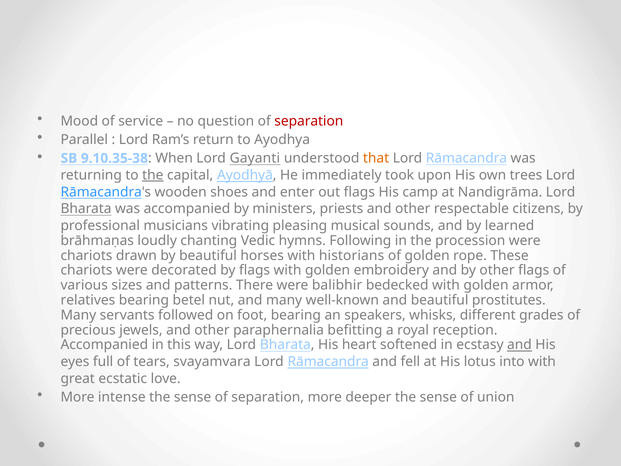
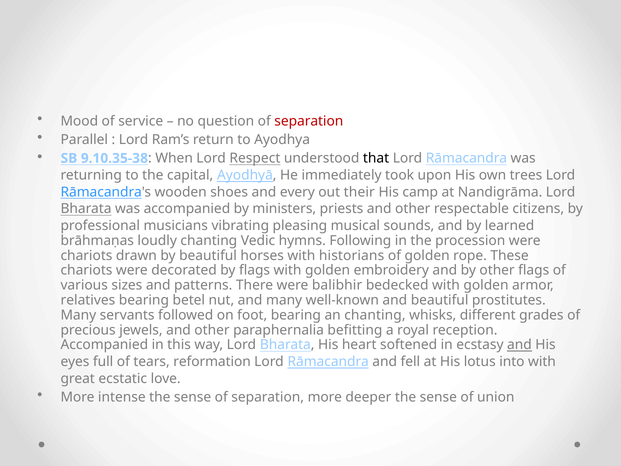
Gayanti: Gayanti -> Respect
that colour: orange -> black
the at (153, 175) underline: present -> none
enter: enter -> every
out flags: flags -> their
an speakers: speakers -> chanting
svayamvara: svayamvara -> reformation
